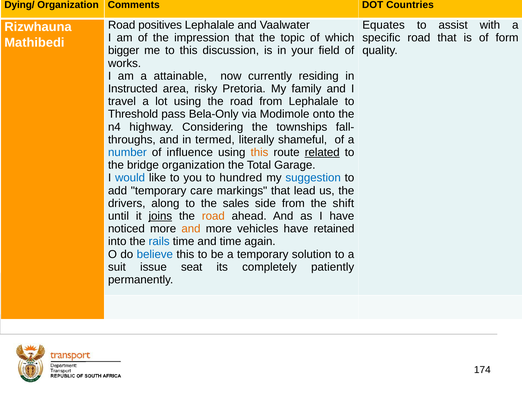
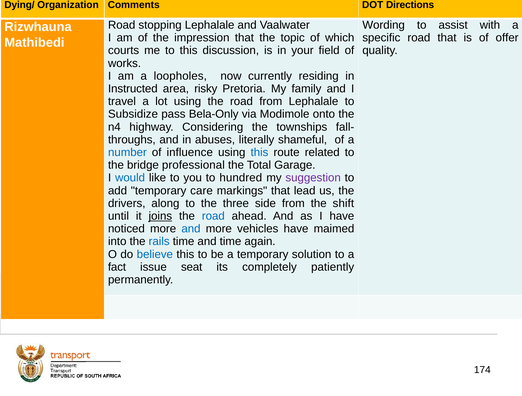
Countries: Countries -> Directions
positives: positives -> stopping
Equates: Equates -> Wording
form: form -> offer
bigger: bigger -> courts
attainable: attainable -> loopholes
Threshold: Threshold -> Subsidize
termed: termed -> abuses
this at (259, 152) colour: orange -> blue
related underline: present -> none
bridge organization: organization -> professional
suggestion colour: blue -> purple
sales: sales -> three
road at (213, 216) colour: orange -> blue
and at (191, 229) colour: orange -> blue
retained: retained -> maimed
suit: suit -> fact
